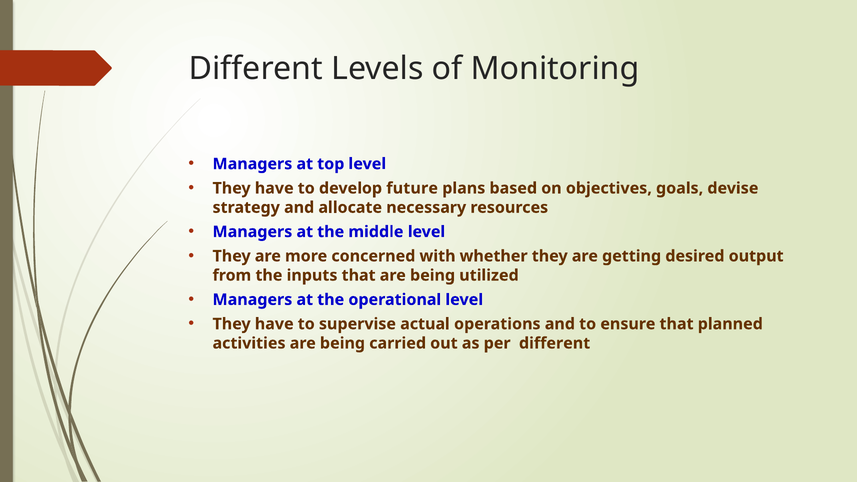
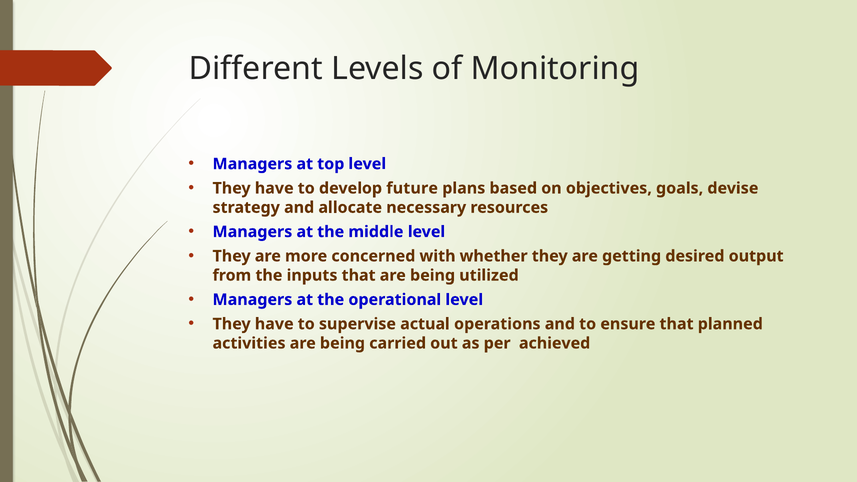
per different: different -> achieved
